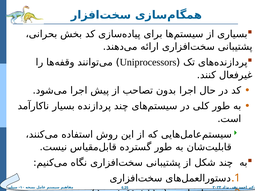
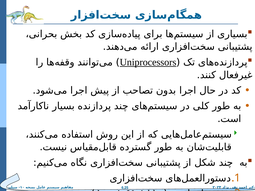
Uniprocessors underline: none -> present
